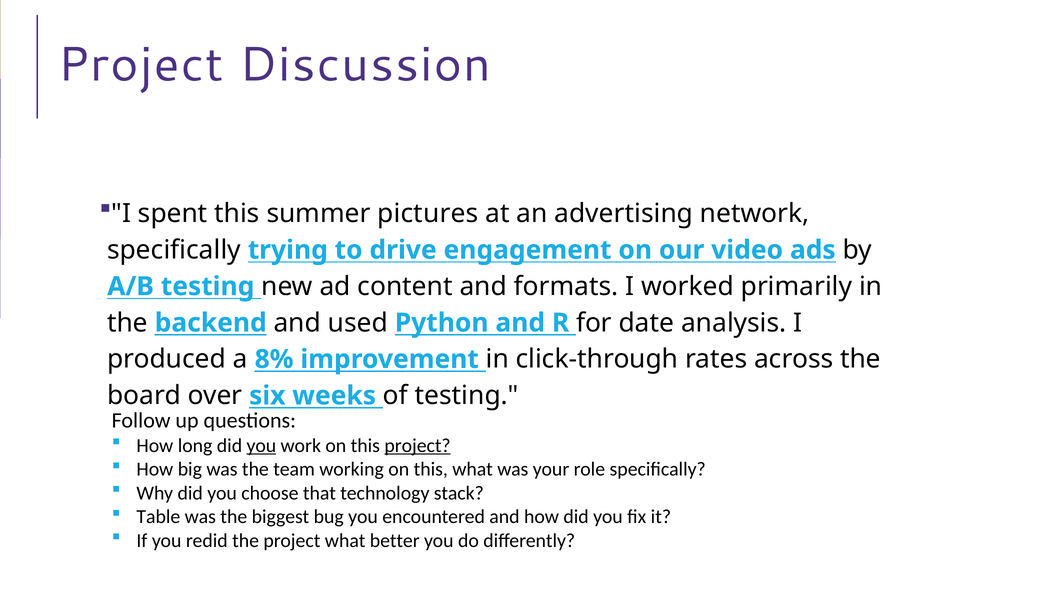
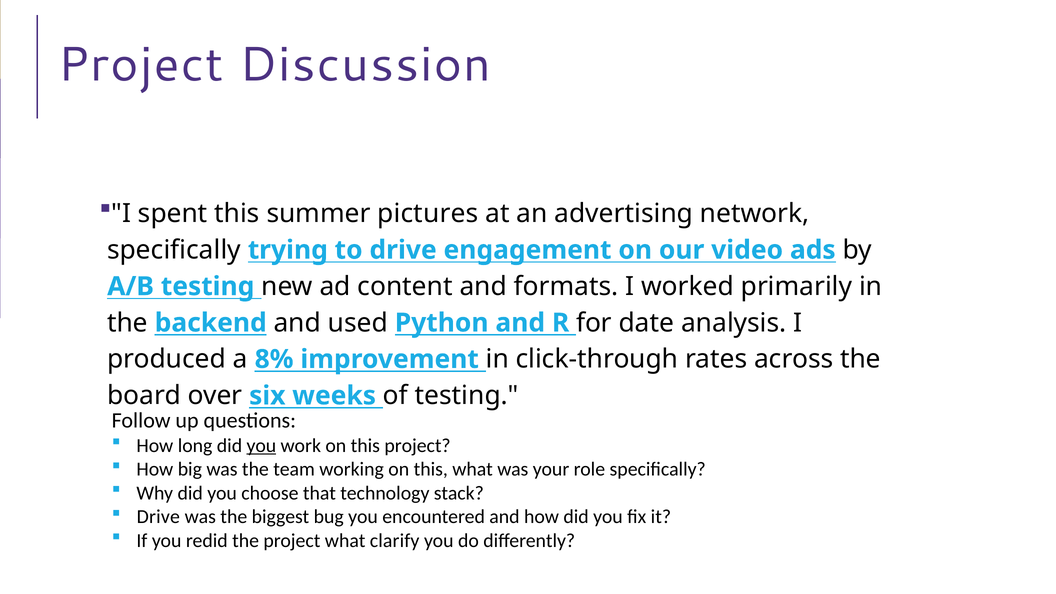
project at (418, 446) underline: present -> none
Table at (158, 517): Table -> Drive
better: better -> clarify
